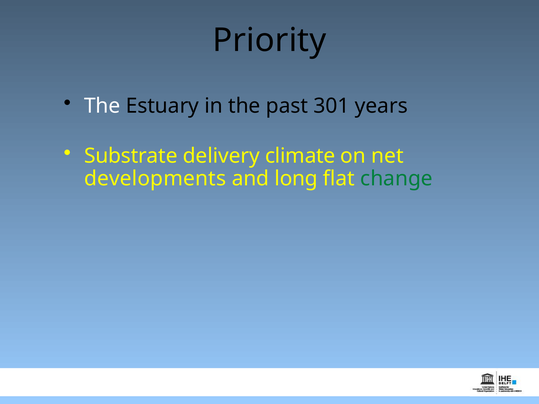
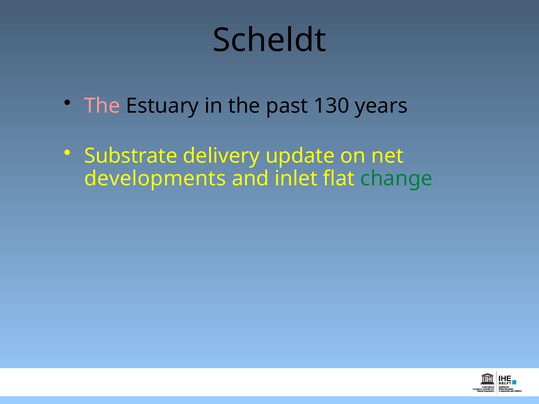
Priority: Priority -> Scheldt
The at (102, 106) colour: white -> pink
301: 301 -> 130
climate: climate -> update
long: long -> inlet
